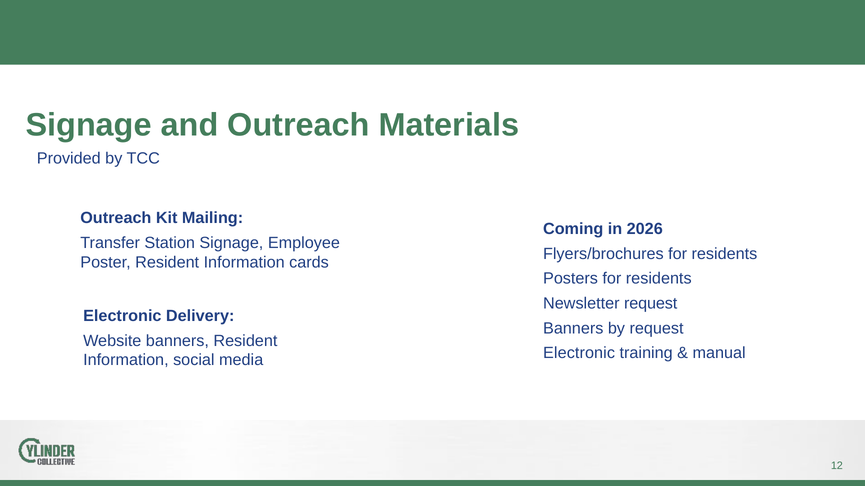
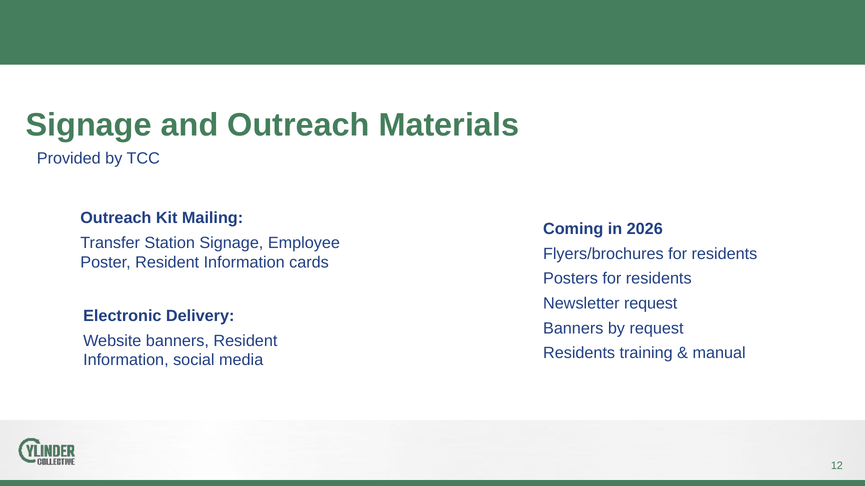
Electronic at (579, 354): Electronic -> Residents
